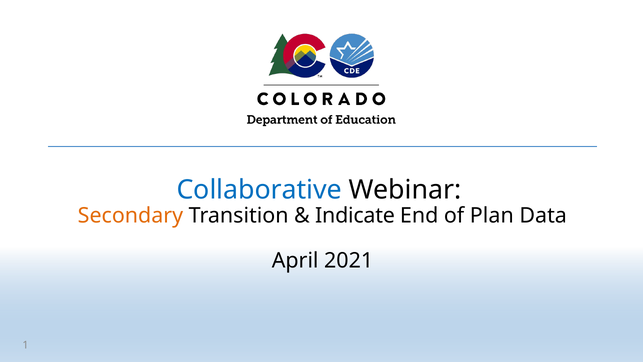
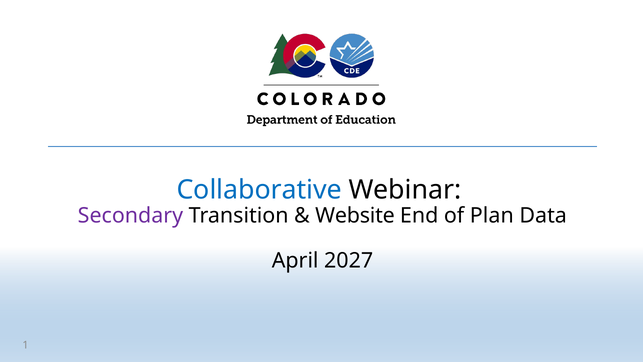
Secondary colour: orange -> purple
Indicate: Indicate -> Website
2021: 2021 -> 2027
